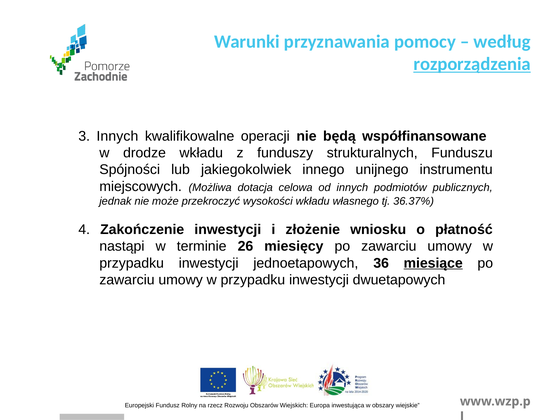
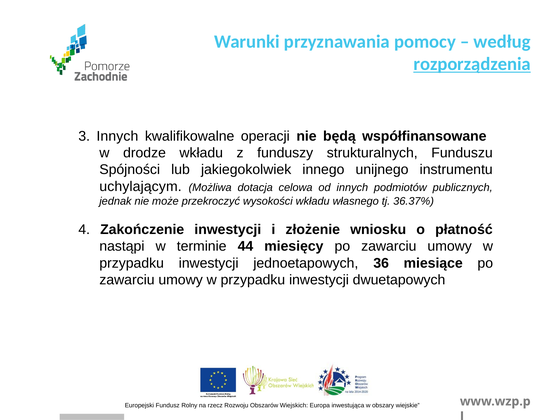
miejscowych: miejscowych -> uchylającym
26: 26 -> 44
miesiące underline: present -> none
